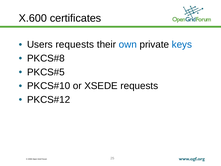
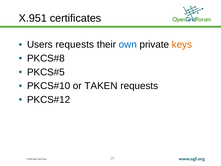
X.600: X.600 -> X.951
keys colour: blue -> orange
XSEDE: XSEDE -> TAKEN
